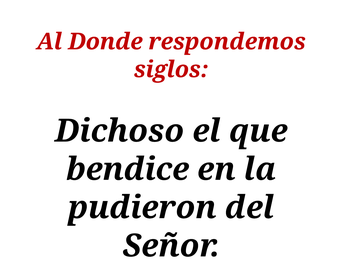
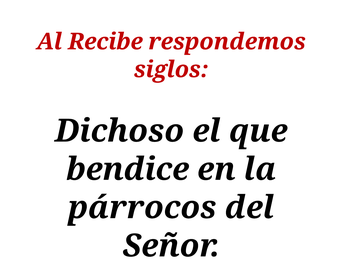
Donde: Donde -> Recibe
pudieron: pudieron -> párrocos
